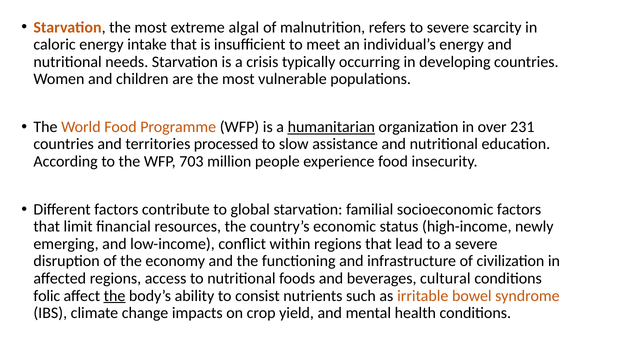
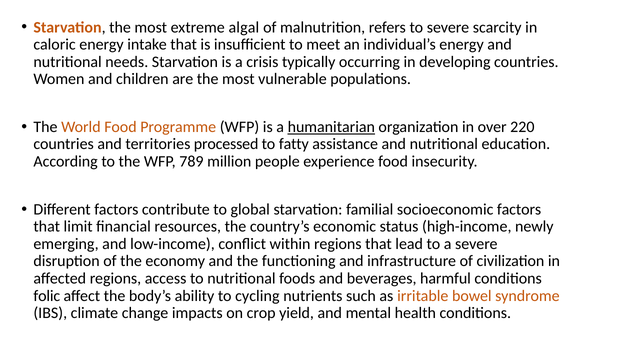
231: 231 -> 220
slow: slow -> fatty
703: 703 -> 789
cultural: cultural -> harmful
the at (115, 295) underline: present -> none
consist: consist -> cycling
